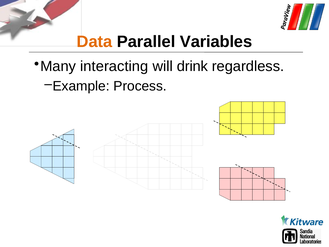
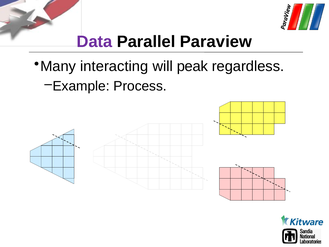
Data colour: orange -> purple
Variables: Variables -> Paraview
drink: drink -> peak
